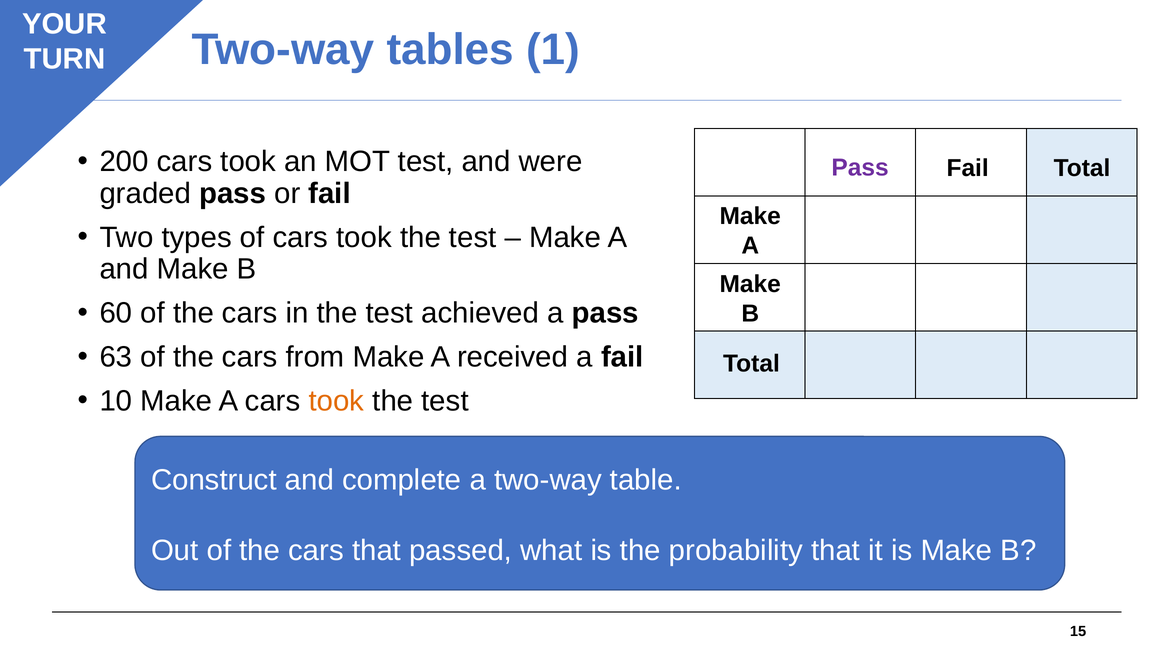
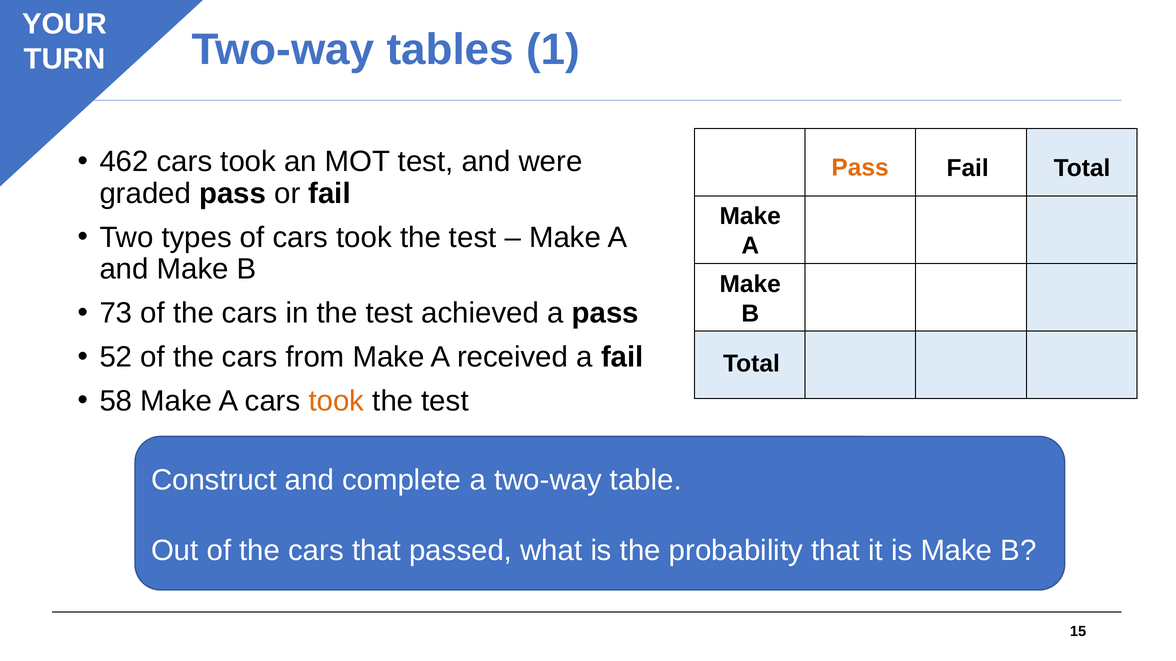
200: 200 -> 462
Pass at (860, 168) colour: purple -> orange
60: 60 -> 73
63: 63 -> 52
10: 10 -> 58
